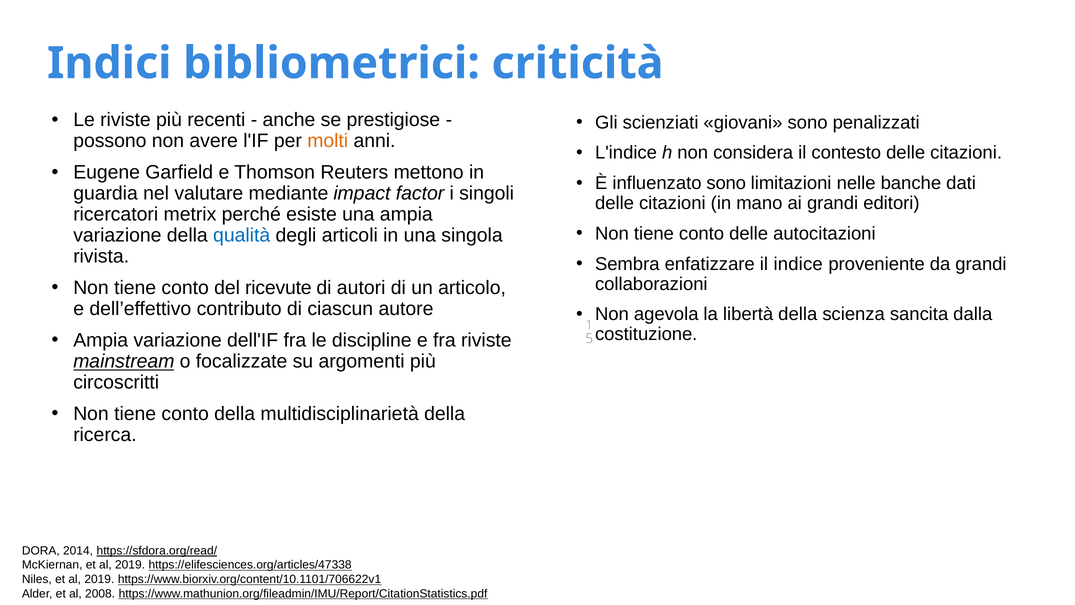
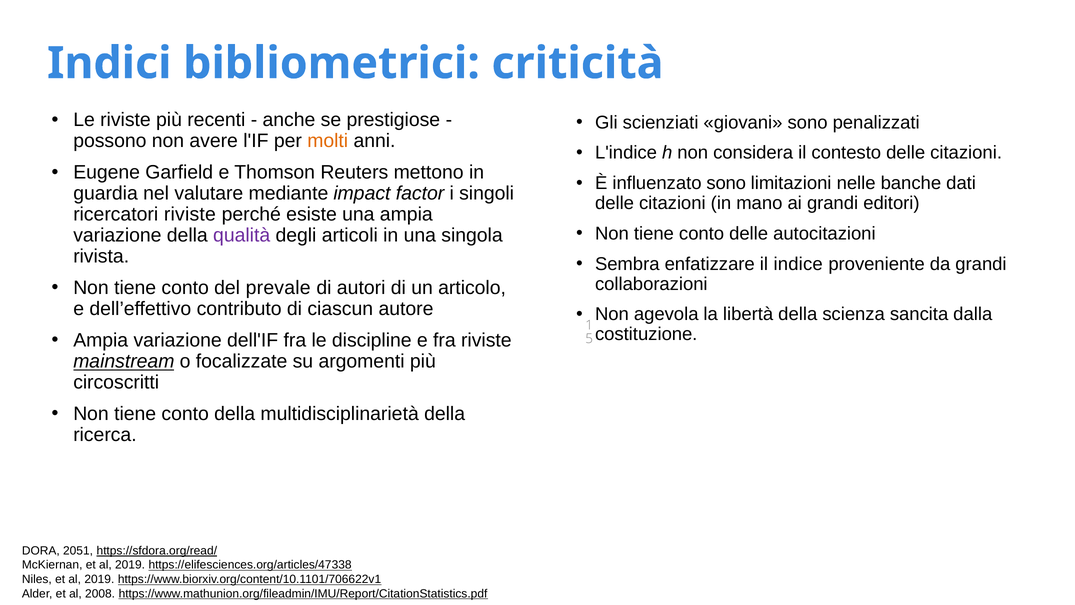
ricercatori metrix: metrix -> riviste
qualità colour: blue -> purple
ricevute: ricevute -> prevale
2014: 2014 -> 2051
